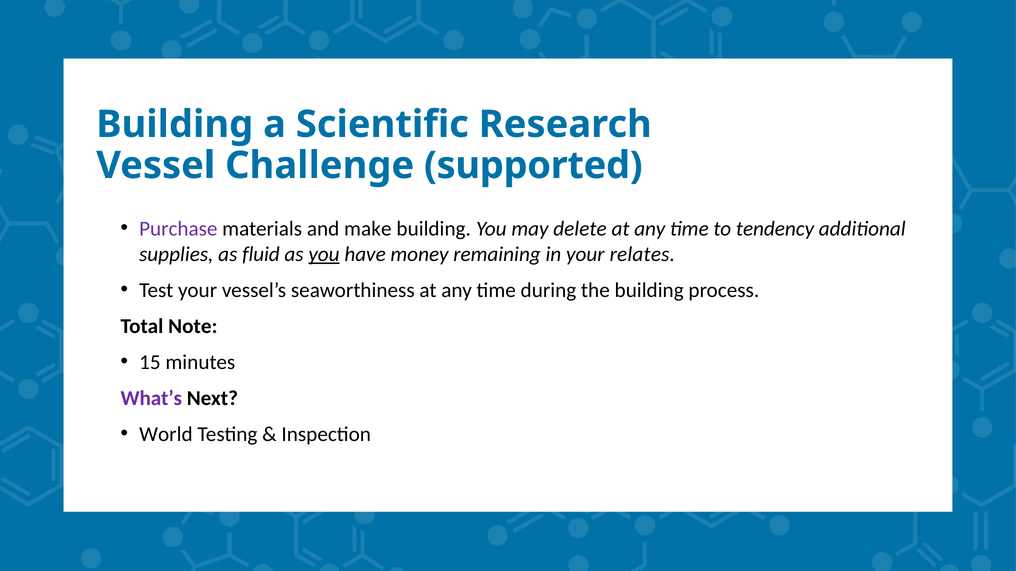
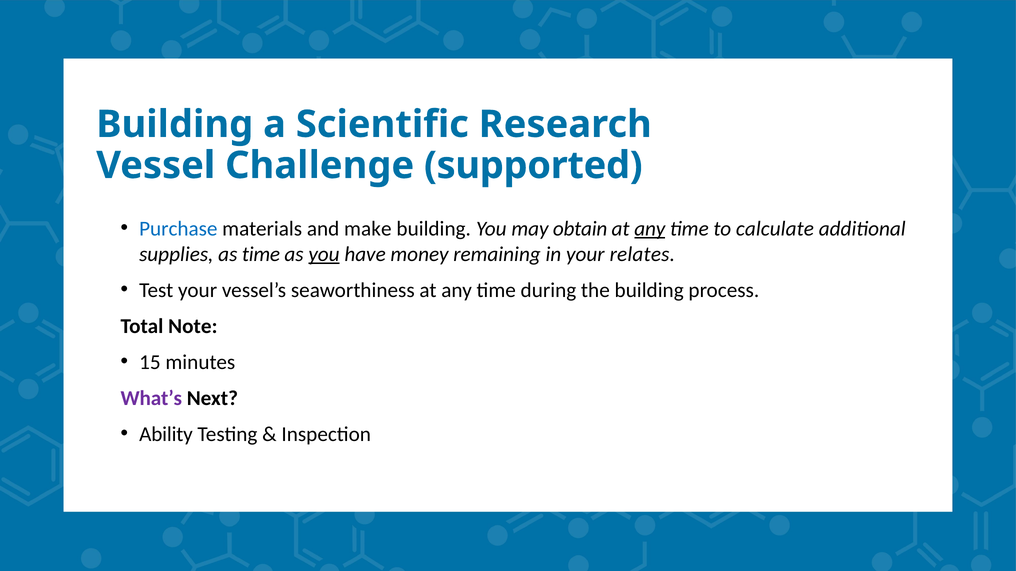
Purchase colour: purple -> blue
delete: delete -> obtain
any at (650, 229) underline: none -> present
tendency: tendency -> calculate
as fluid: fluid -> time
World: World -> Ability
